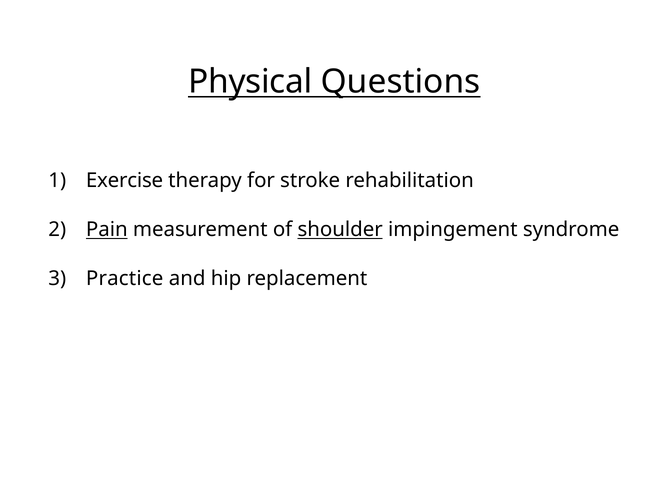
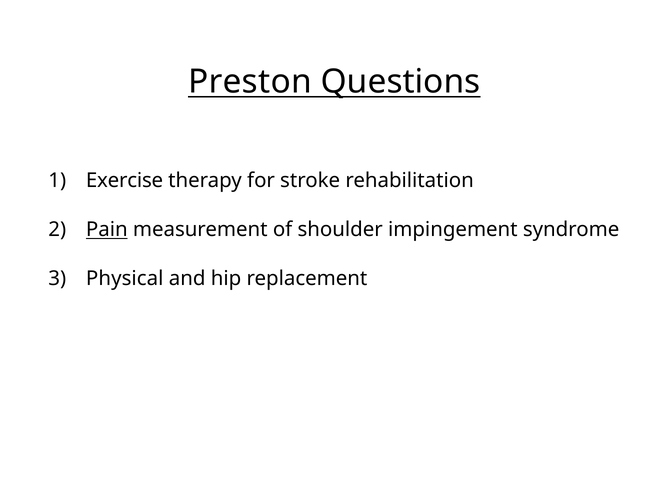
Physical: Physical -> Preston
shoulder underline: present -> none
Practice: Practice -> Physical
